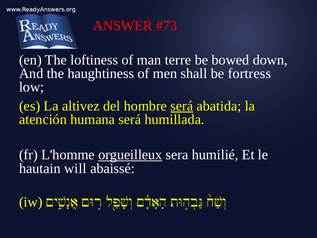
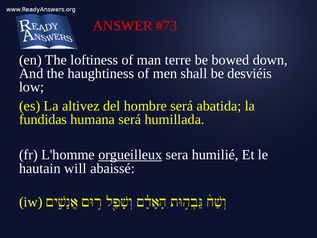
fortress: fortress -> desviéis
será at (182, 106) underline: present -> none
atención: atención -> fundidas
